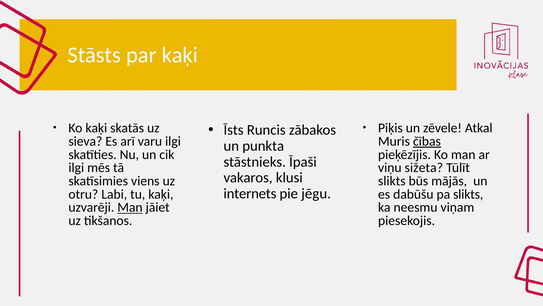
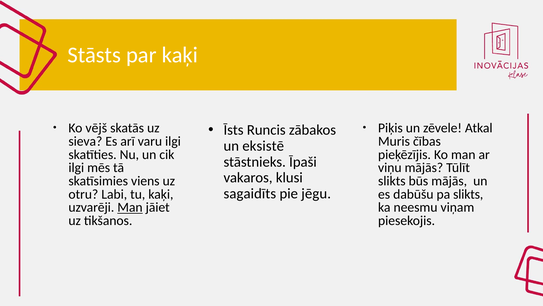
Ko kaķi: kaķi -> vējš
čības underline: present -> none
punkta: punkta -> eksistē
viņu sižeta: sižeta -> mājās
internets: internets -> sagaidīts
